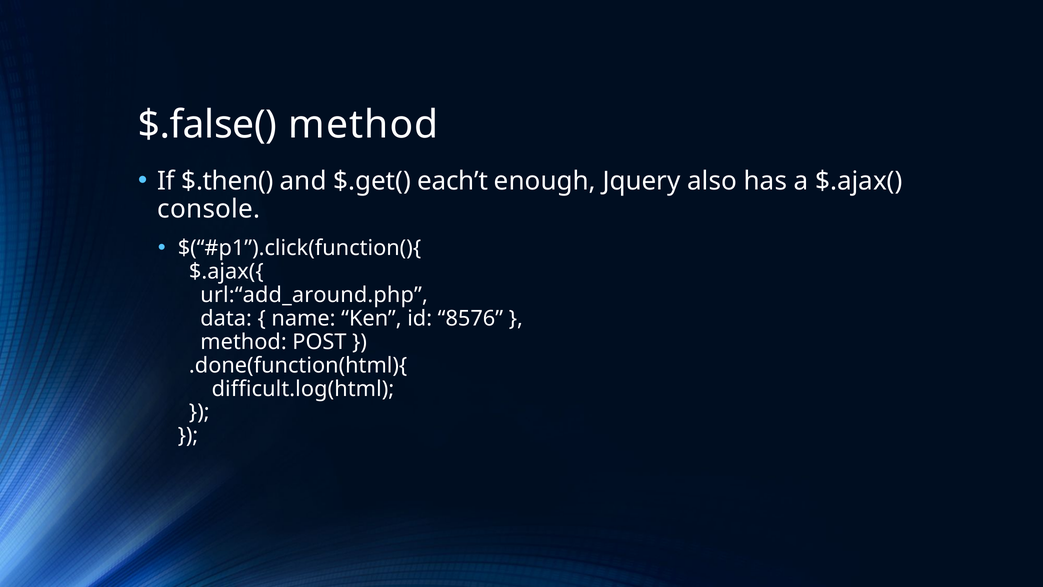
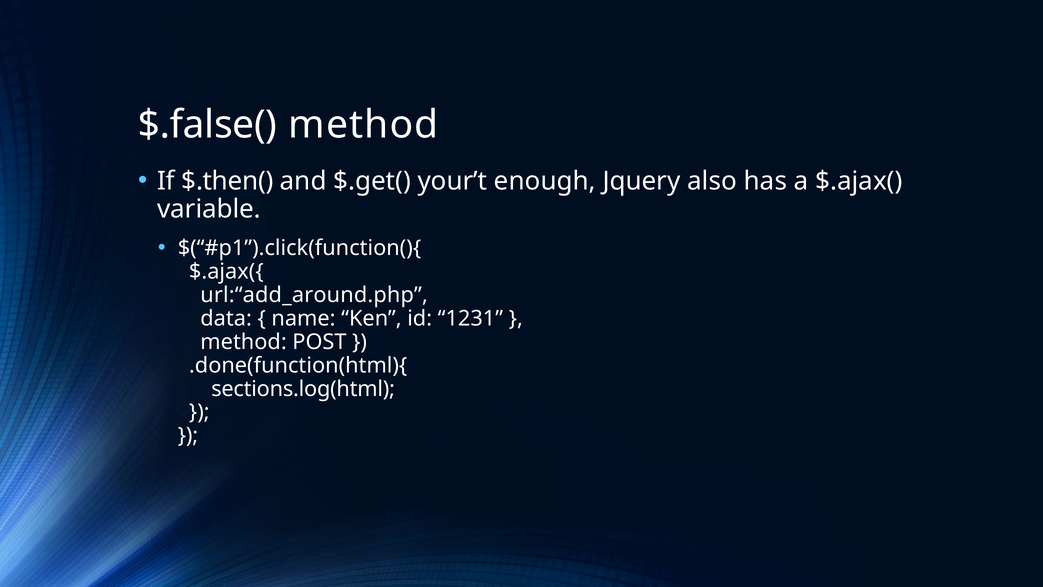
each’t: each’t -> your’t
console: console -> variable
8576: 8576 -> 1231
difficult.log(html: difficult.log(html -> sections.log(html
